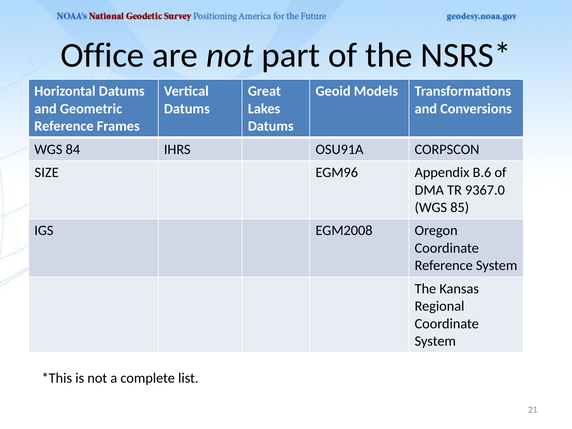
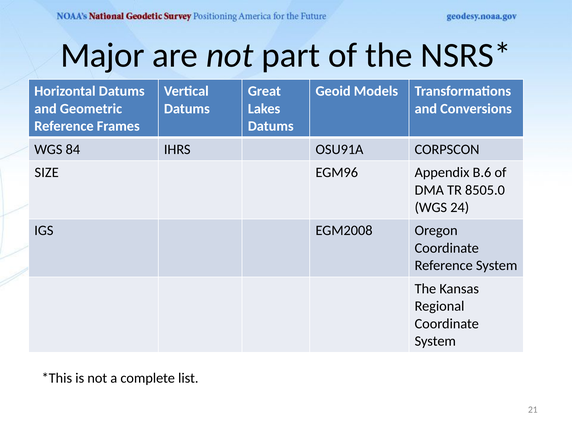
Office: Office -> Major
9367.0: 9367.0 -> 8505.0
85: 85 -> 24
